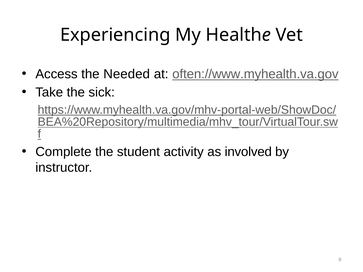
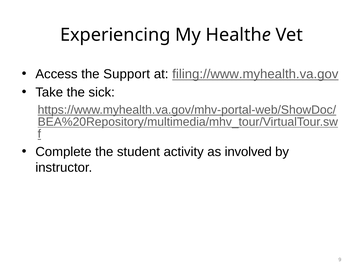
Needed: Needed -> Support
often://www.myhealth.va.gov: often://www.myhealth.va.gov -> filing://www.myhealth.va.gov
